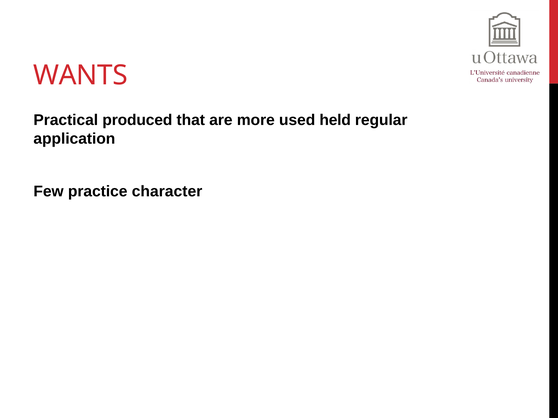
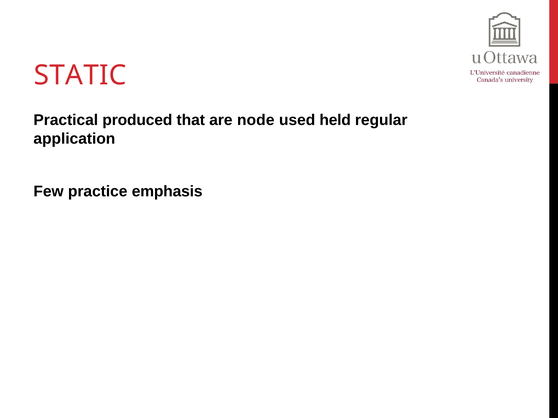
WANTS: WANTS -> STATIC
more: more -> node
character: character -> emphasis
